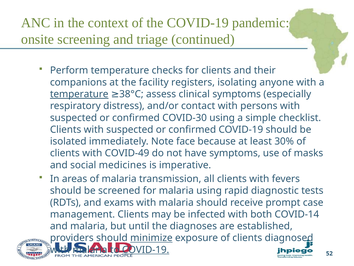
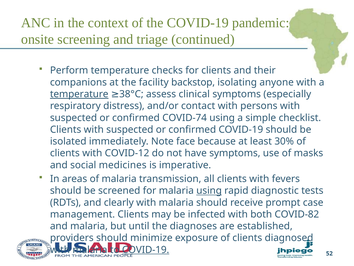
registers: registers -> backstop
COVID-30: COVID-30 -> COVID-74
COVID-49: COVID-49 -> COVID-12
using at (209, 190) underline: none -> present
exams: exams -> clearly
COVID-14: COVID-14 -> COVID-82
minimize underline: present -> none
